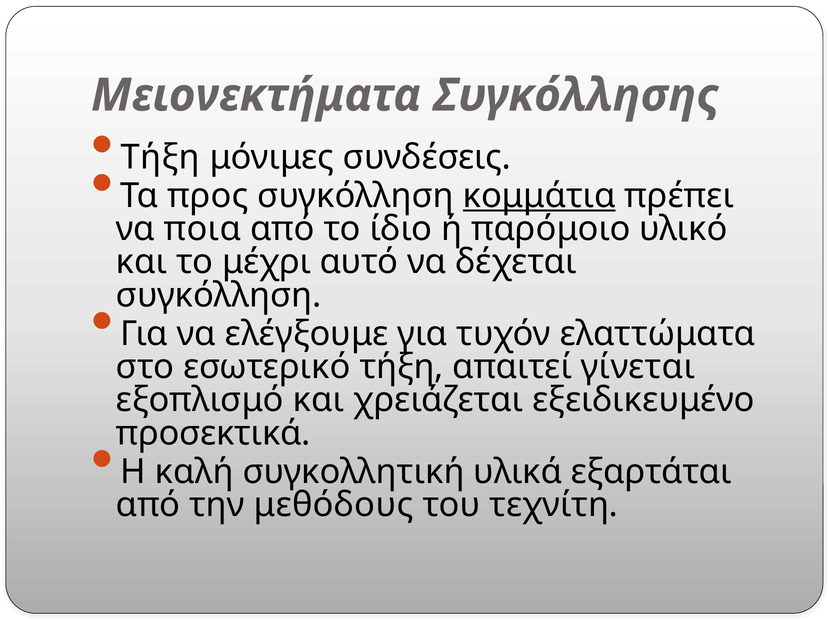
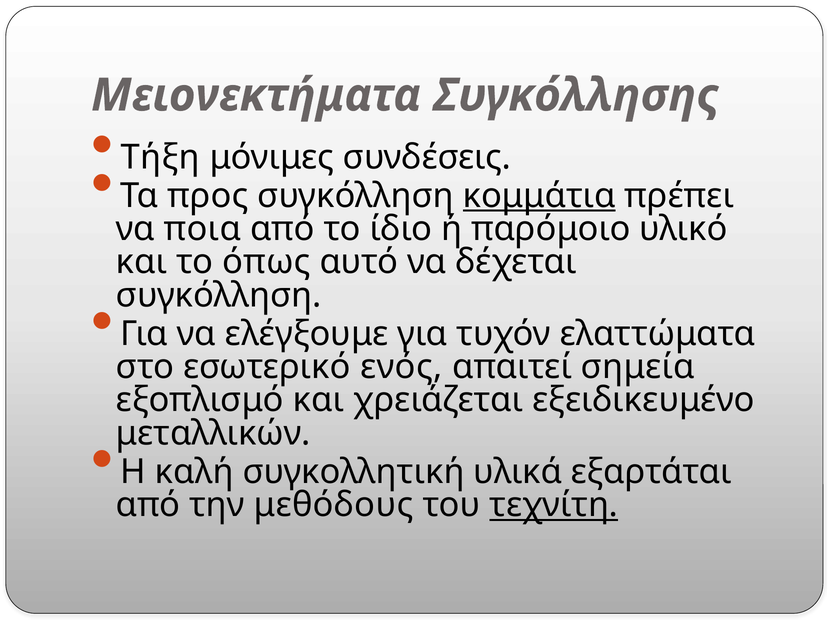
μέχρι: μέχρι -> όπως
εσωτερικό τήξη: τήξη -> ενός
γίνεται: γίνεται -> σημεία
προσεκτικά: προσεκτικά -> μεταλλικών
τεχνίτη underline: none -> present
